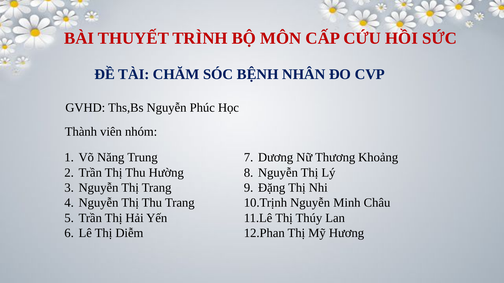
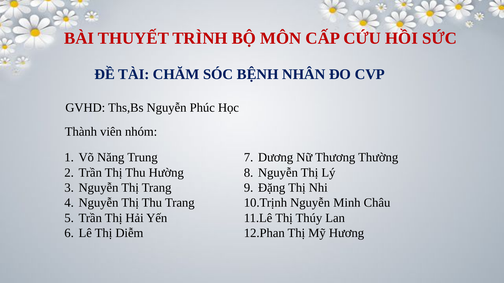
Khoảng: Khoảng -> Thường
